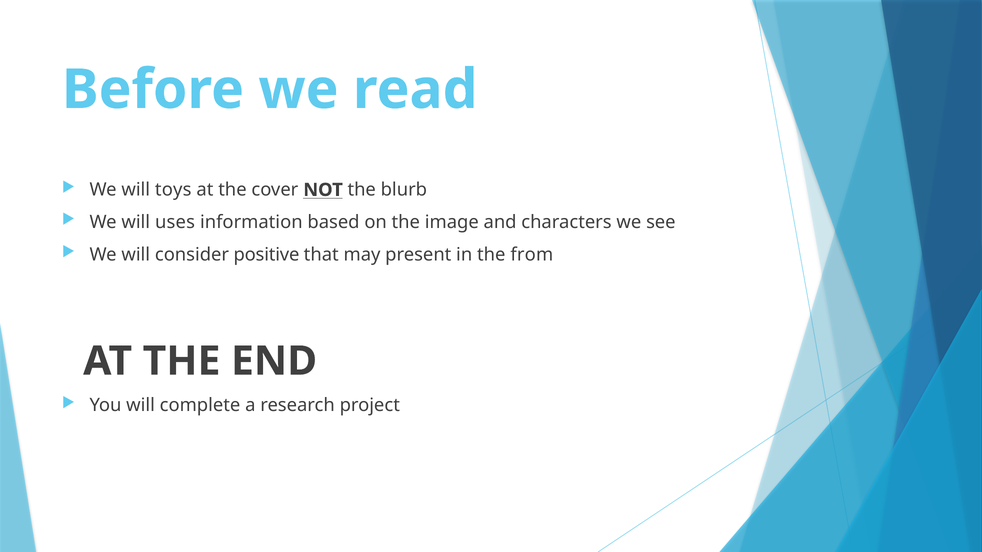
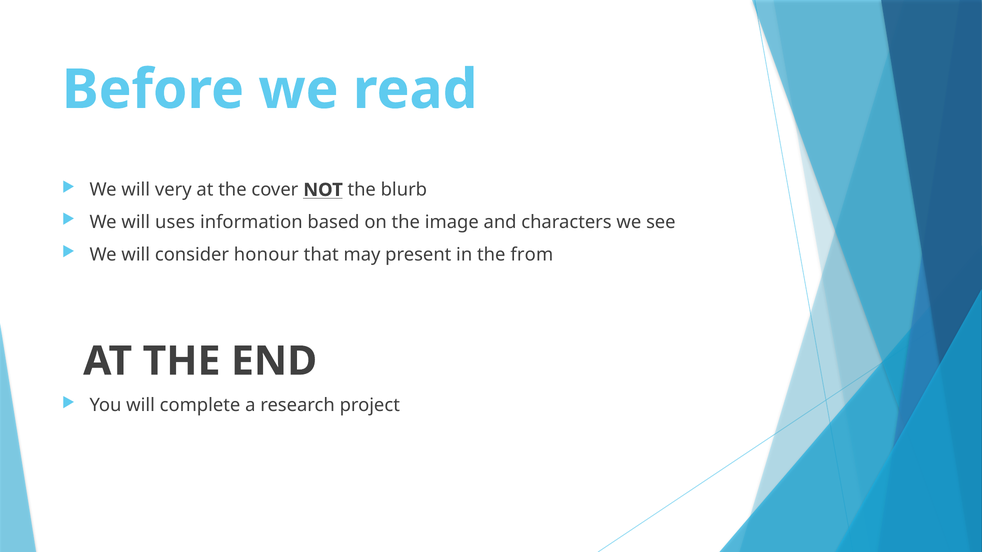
toys: toys -> very
positive: positive -> honour
